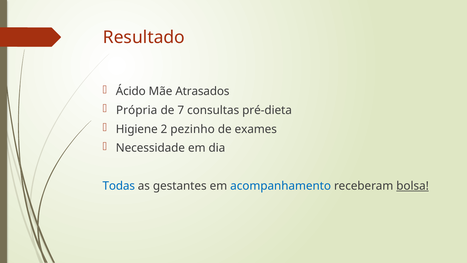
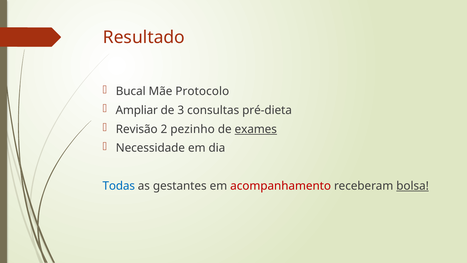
Ácido: Ácido -> Bucal
Atrasados: Atrasados -> Protocolo
Própria: Própria -> Ampliar
7: 7 -> 3
Higiene: Higiene -> Revisão
exames underline: none -> present
acompanhamento colour: blue -> red
